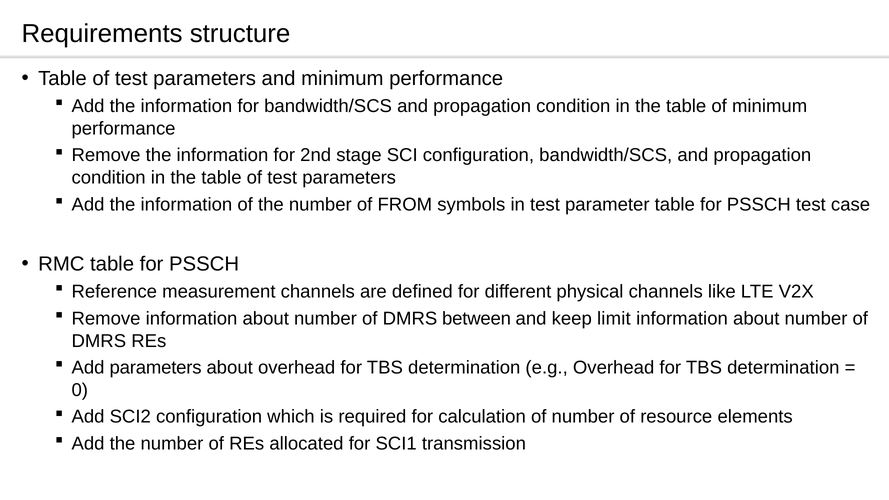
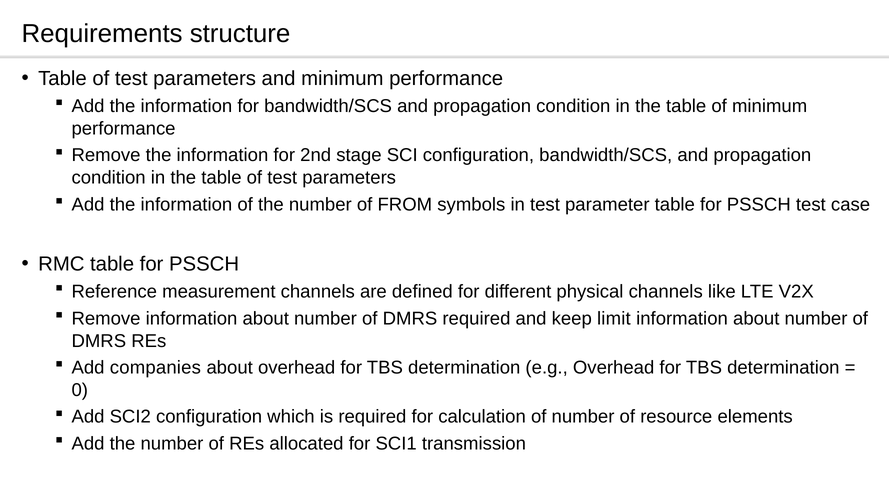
DMRS between: between -> required
Add parameters: parameters -> companies
